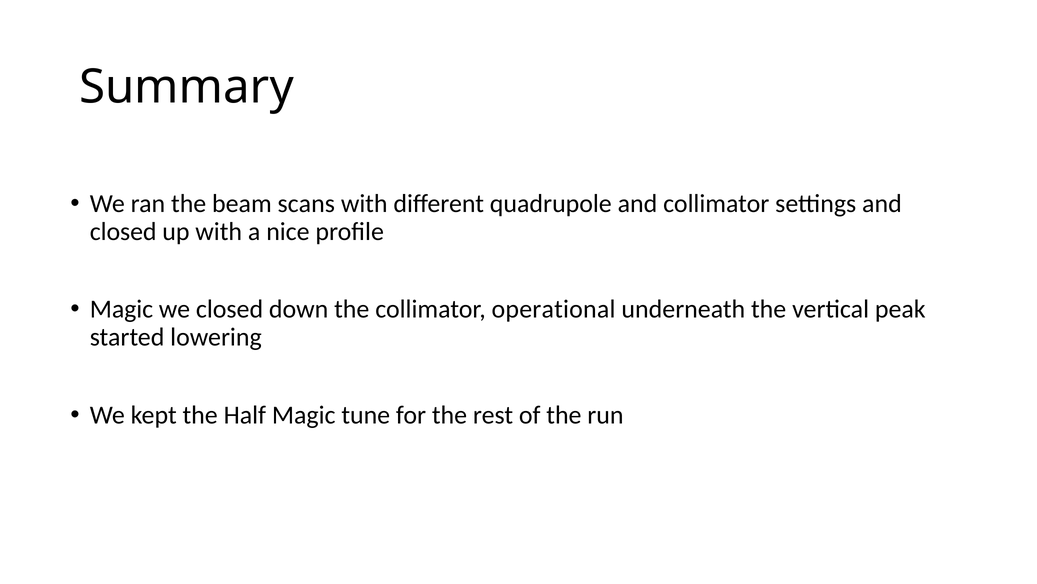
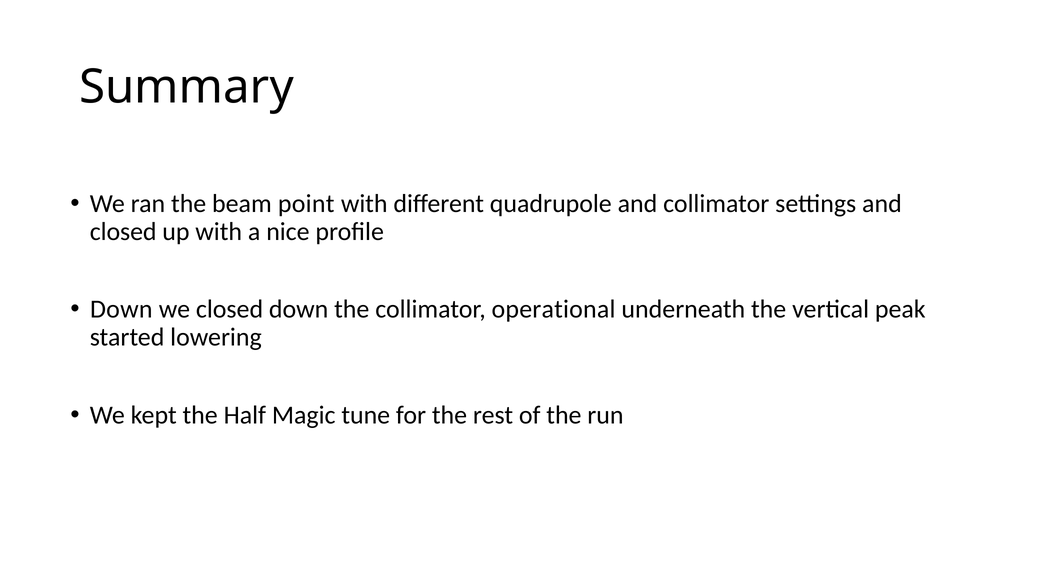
scans: scans -> point
Magic at (121, 309): Magic -> Down
